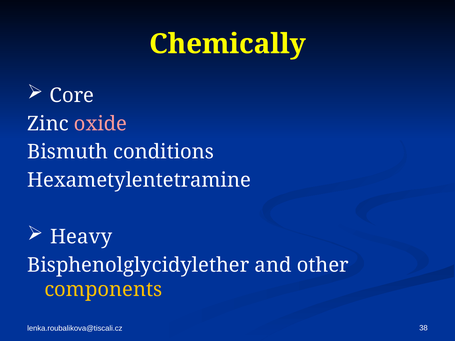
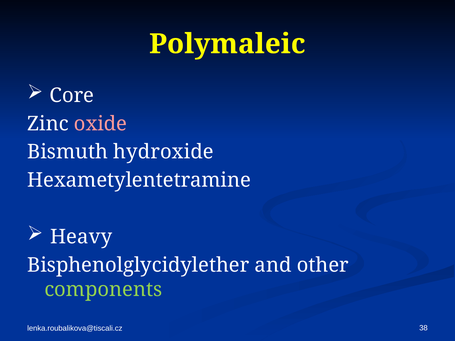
Chemically: Chemically -> Polymaleic
conditions: conditions -> hydroxide
components colour: yellow -> light green
